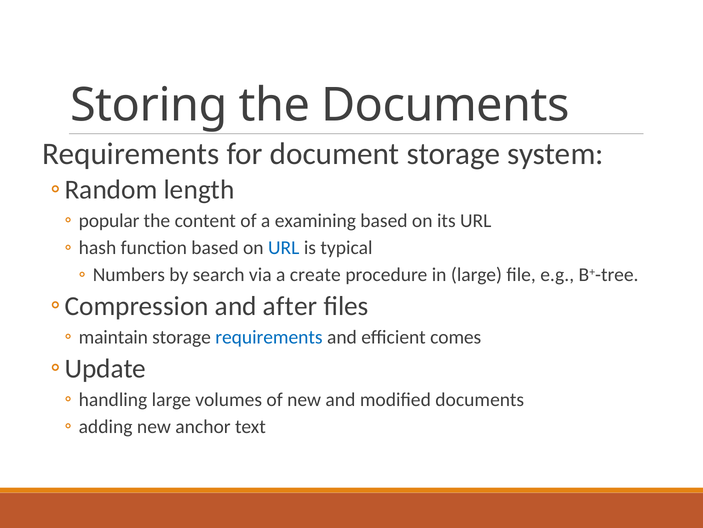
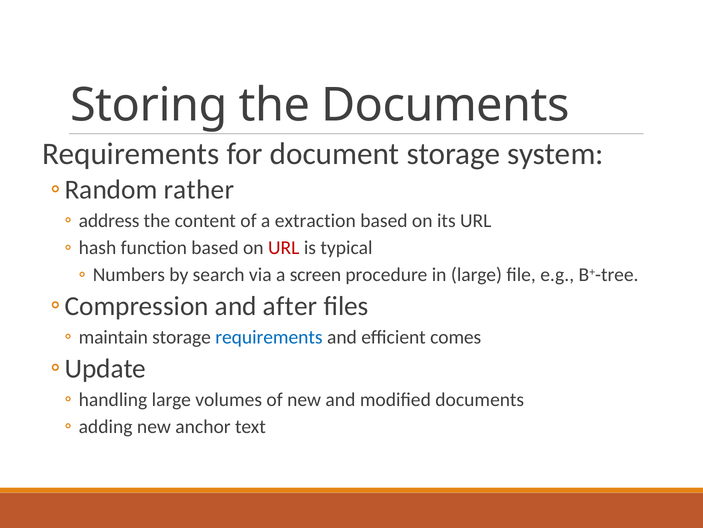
length: length -> rather
popular: popular -> address
examining: examining -> extraction
URL at (284, 248) colour: blue -> red
create: create -> screen
